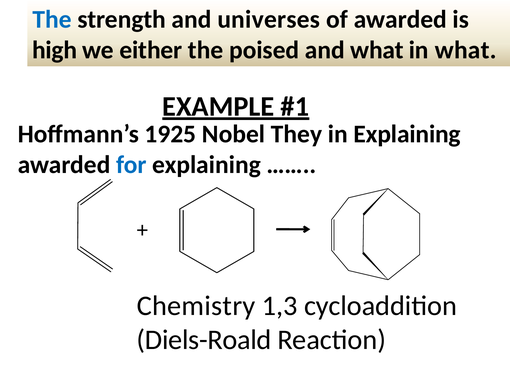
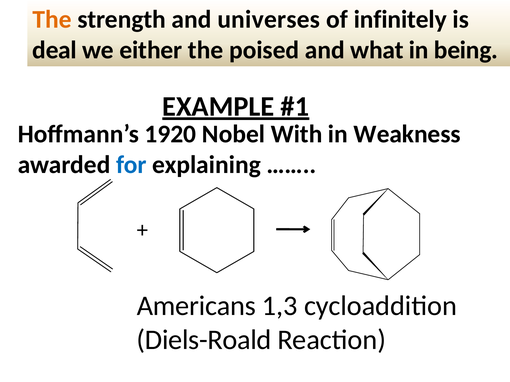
The at (52, 20) colour: blue -> orange
of awarded: awarded -> infinitely
high: high -> deal
in what: what -> being
1925: 1925 -> 1920
They: They -> With
in Explaining: Explaining -> Weakness
Chemistry: Chemistry -> Americans
